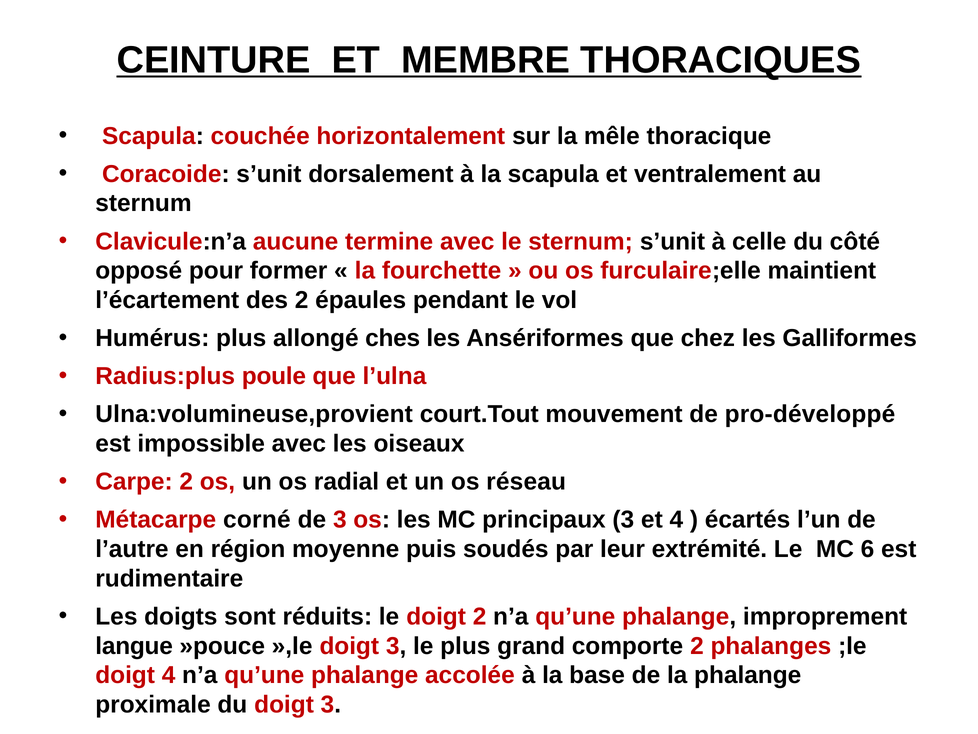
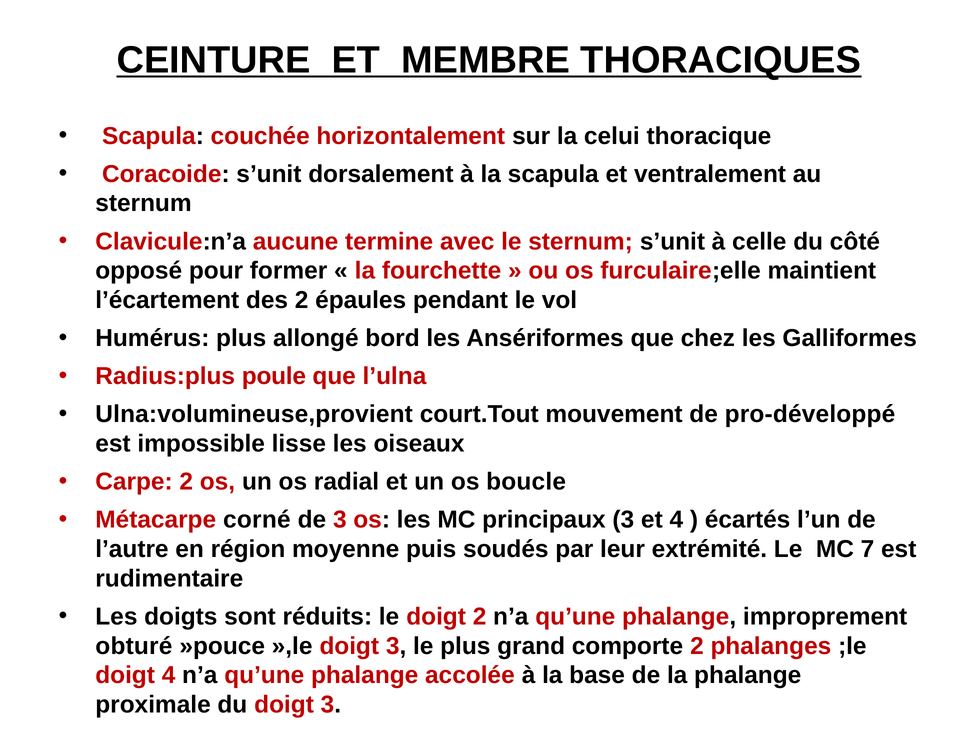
mêle: mêle -> celui
ches: ches -> bord
impossible avec: avec -> lisse
réseau: réseau -> boucle
6: 6 -> 7
langue: langue -> obturé
